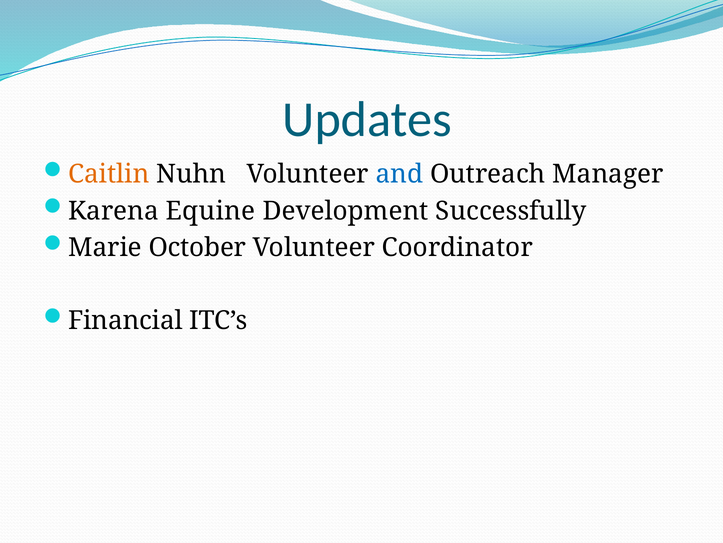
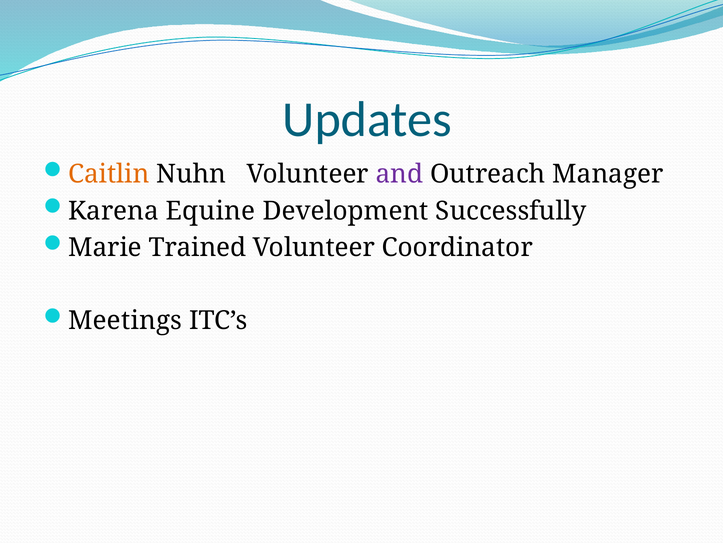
and colour: blue -> purple
October: October -> Trained
Financial: Financial -> Meetings
